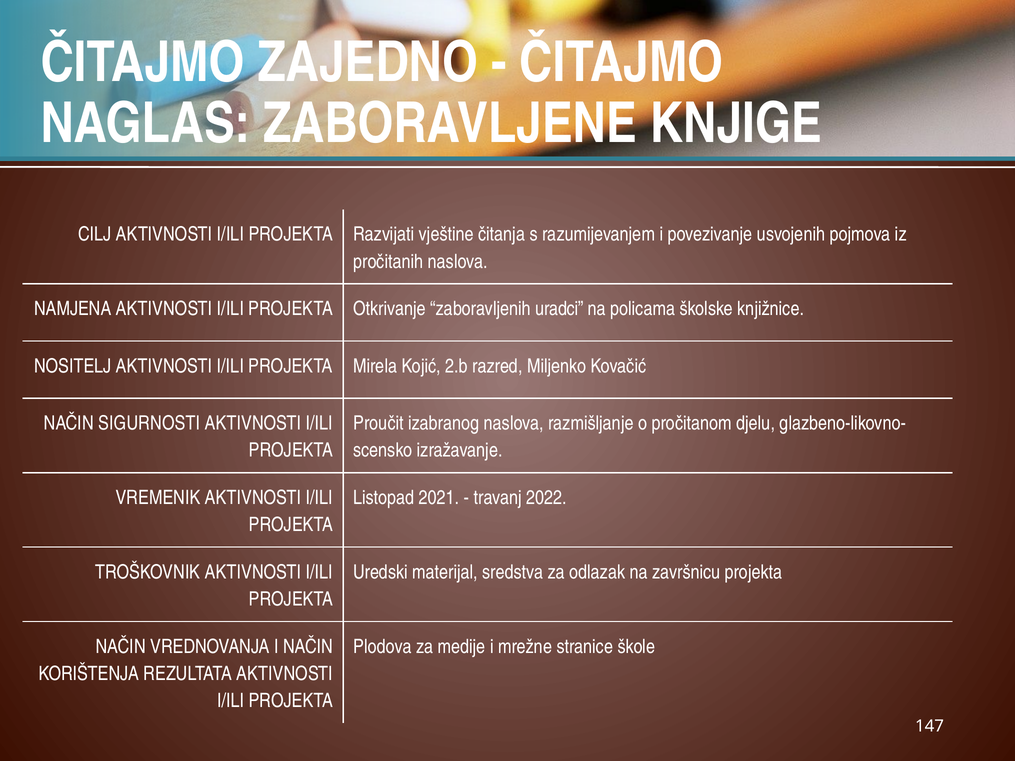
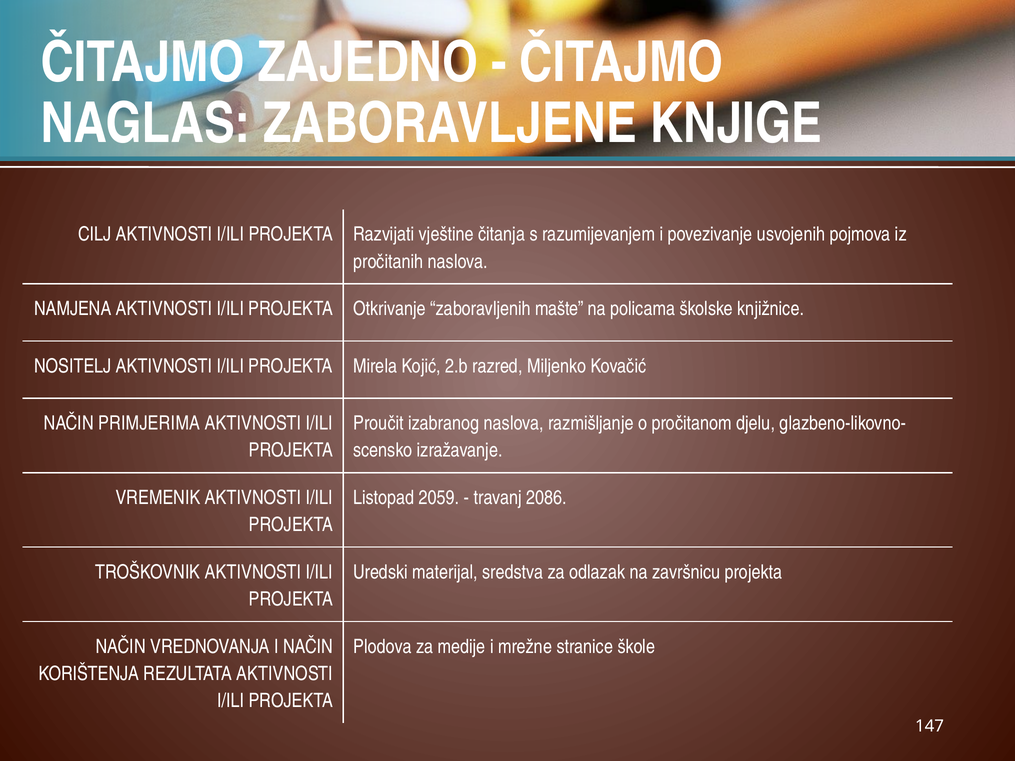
uradci: uradci -> mašte
SIGURNOSTI: SIGURNOSTI -> PRIMJERIMA
2021: 2021 -> 2059
2022: 2022 -> 2086
